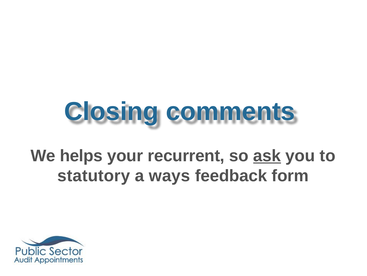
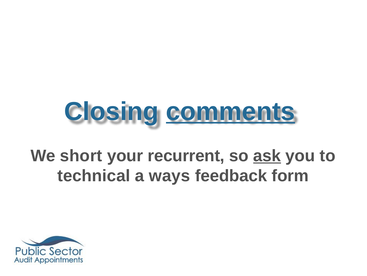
comments underline: none -> present
helps: helps -> short
statutory: statutory -> technical
